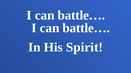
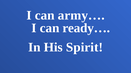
battle… at (81, 15): battle… -> army…
battle… at (86, 28): battle… -> ready…
